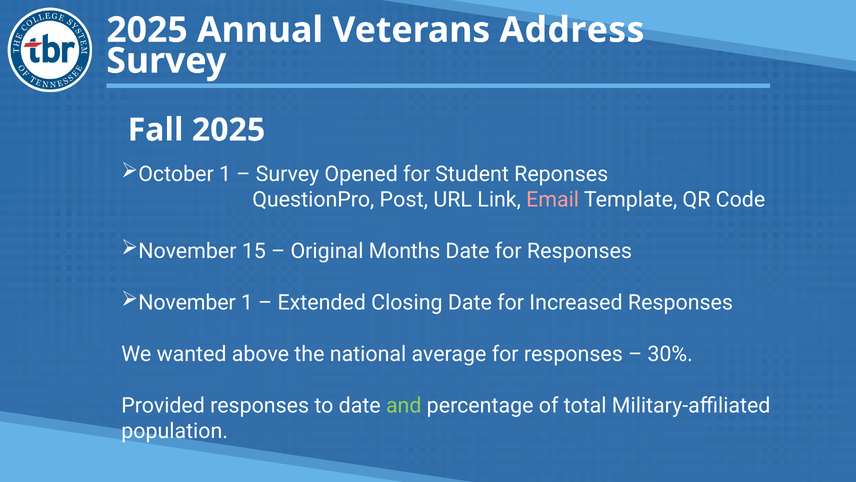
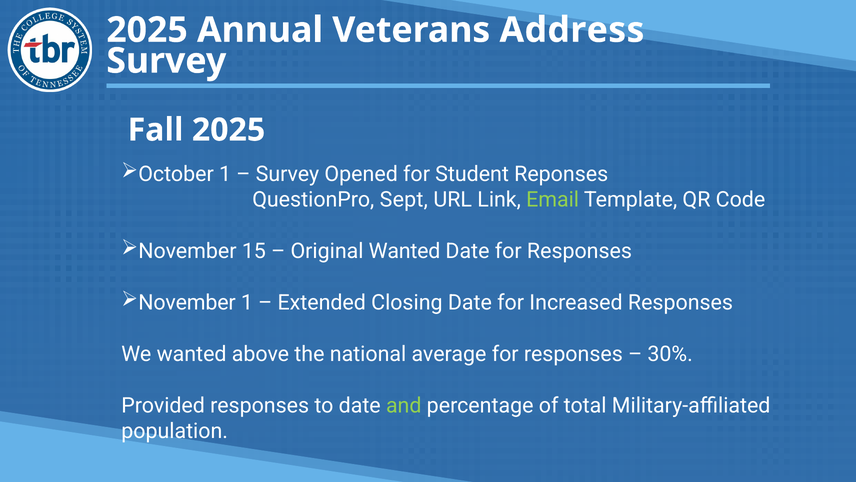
Post: Post -> Sept
Email colour: pink -> light green
Original Months: Months -> Wanted
